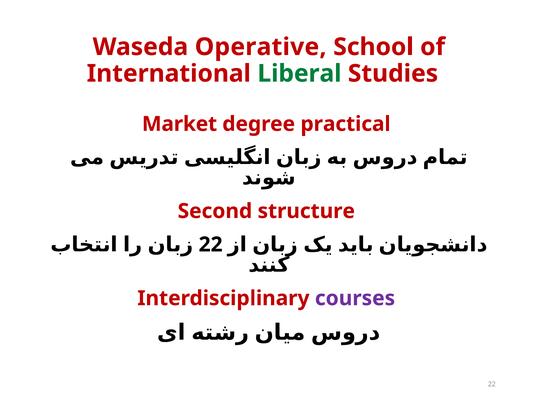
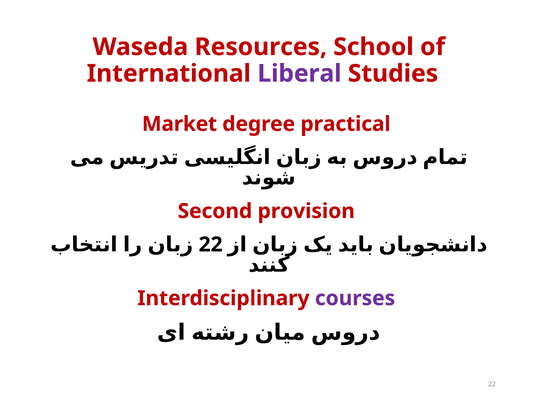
Operative: Operative -> Resources
Liberal colour: green -> purple
structure: structure -> provision
